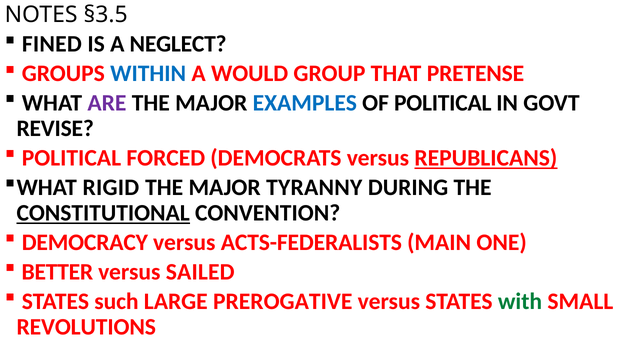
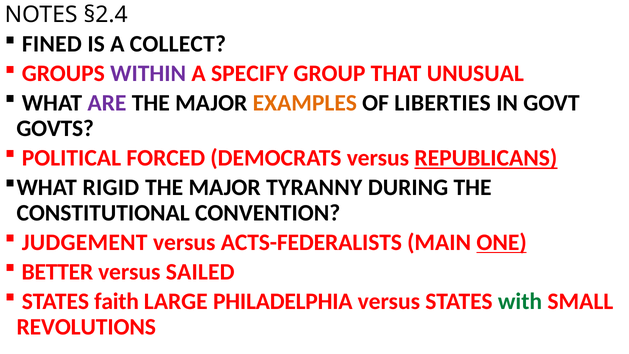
§3.5: §3.5 -> §2.4
NEGLECT: NEGLECT -> COLLECT
WITHIN colour: blue -> purple
WOULD: WOULD -> SPECIFY
PRETENSE: PRETENSE -> UNUSUAL
EXAMPLES colour: blue -> orange
OF POLITICAL: POLITICAL -> LIBERTIES
REVISE: REVISE -> GOVTS
CONSTITUTIONAL underline: present -> none
DEMOCRACY: DEMOCRACY -> JUDGEMENT
ONE underline: none -> present
such: such -> faith
PREROGATIVE: PREROGATIVE -> PHILADELPHIA
